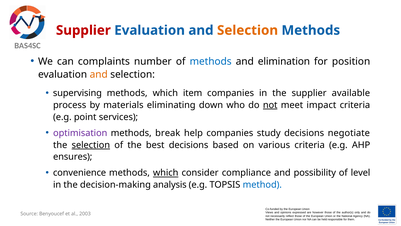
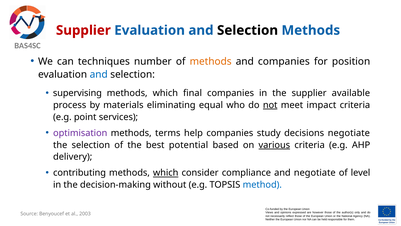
Selection at (248, 30) colour: orange -> black
complaints: complaints -> techniques
methods at (211, 61) colour: blue -> orange
and elimination: elimination -> companies
and at (99, 74) colour: orange -> blue
item: item -> final
down: down -> equal
break: break -> terms
selection at (91, 145) underline: present -> none
best decisions: decisions -> potential
various underline: none -> present
ensures: ensures -> delivery
convenience: convenience -> contributing
and possibility: possibility -> negotiate
analysis: analysis -> without
